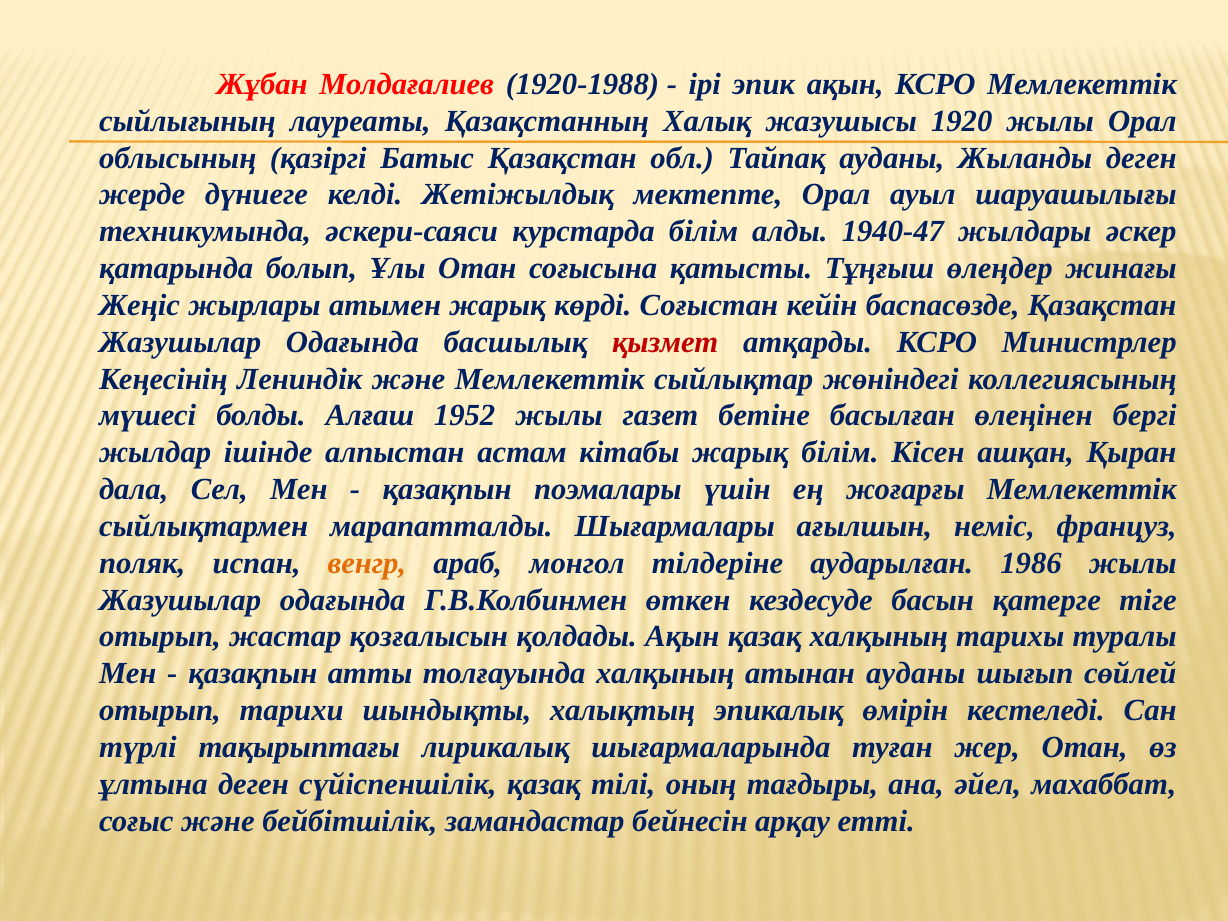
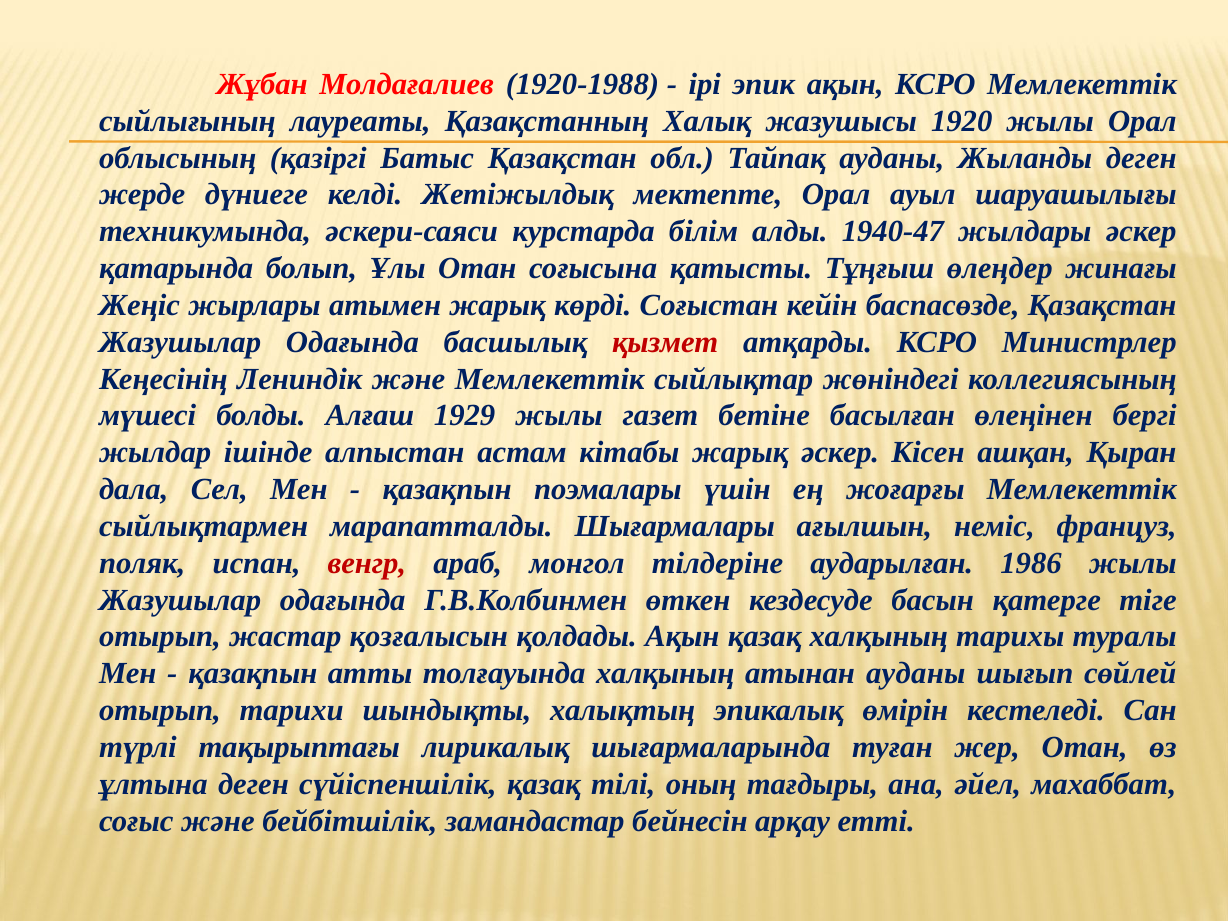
1952: 1952 -> 1929
жарық білім: білім -> әскер
венгр colour: orange -> red
